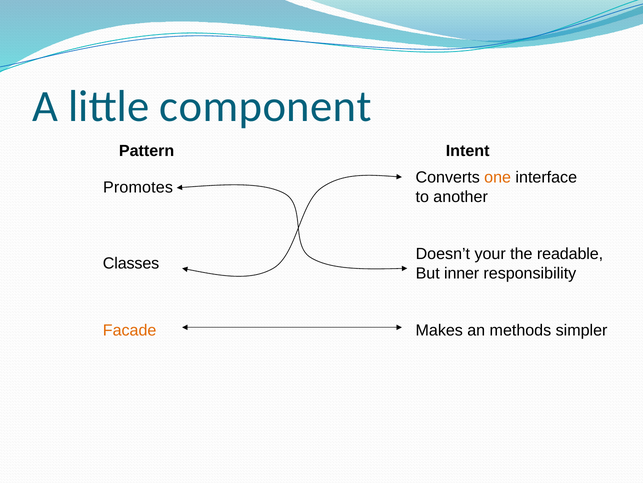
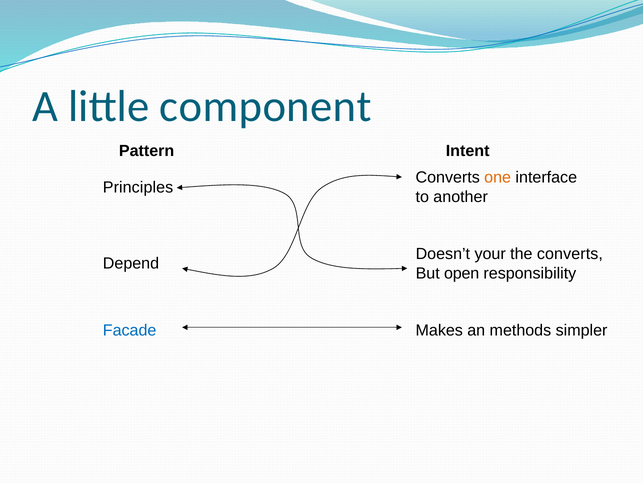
Promotes: Promotes -> Principles
the readable: readable -> converts
Classes: Classes -> Depend
inner: inner -> open
Facade colour: orange -> blue
